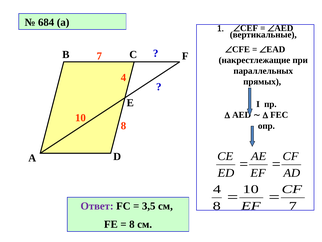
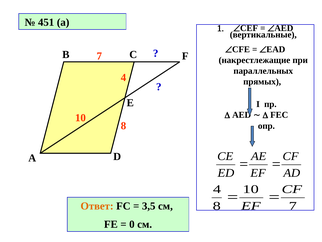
684: 684 -> 451
Ответ colour: purple -> orange
8 at (132, 224): 8 -> 0
